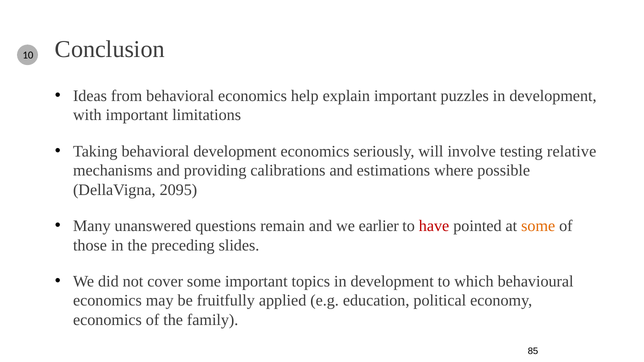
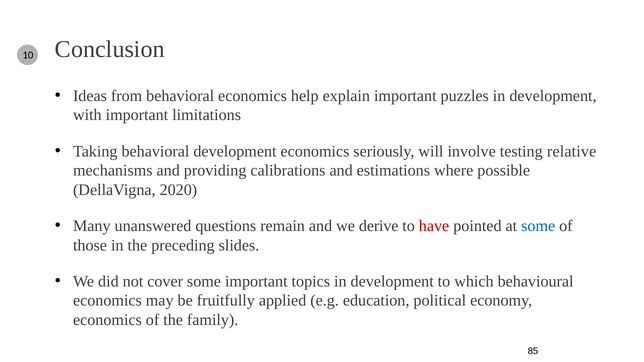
2095: 2095 -> 2020
earlier: earlier -> derive
some at (538, 226) colour: orange -> blue
